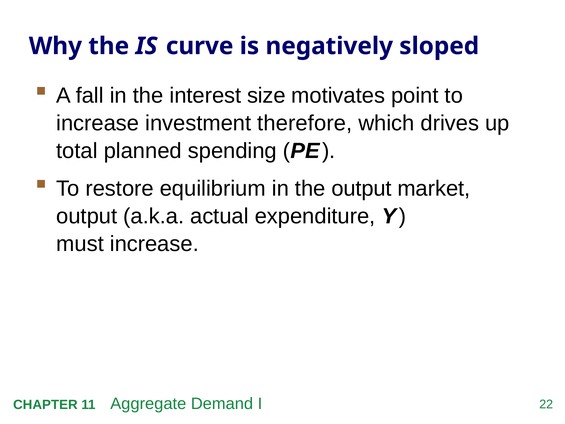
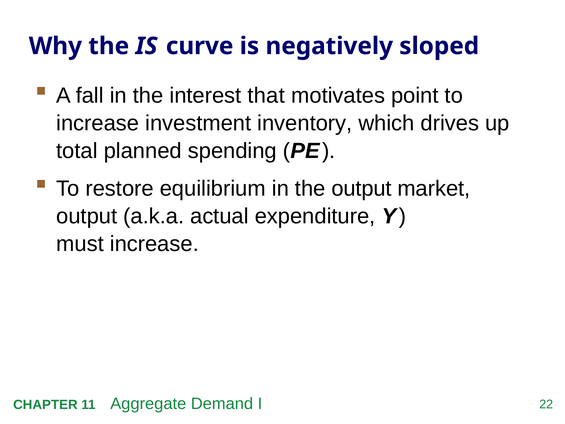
size: size -> that
therefore: therefore -> inventory
